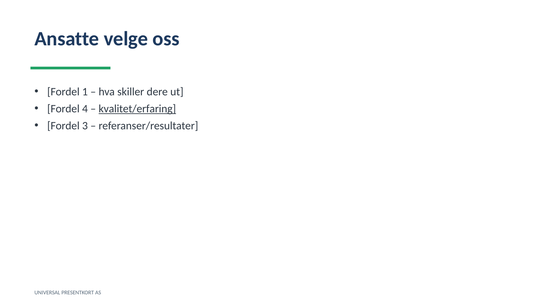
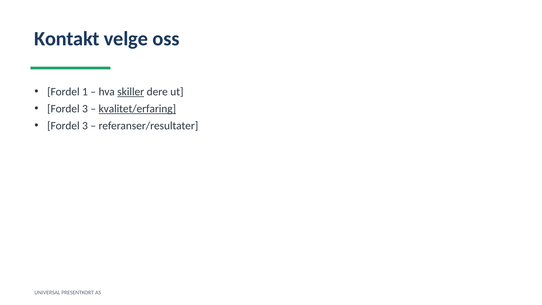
Ansatte: Ansatte -> Kontakt
skiller underline: none -> present
4 at (85, 109): 4 -> 3
